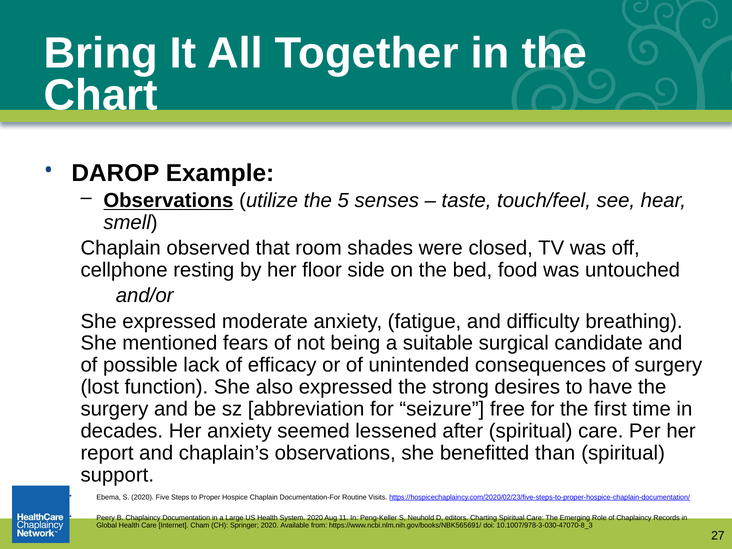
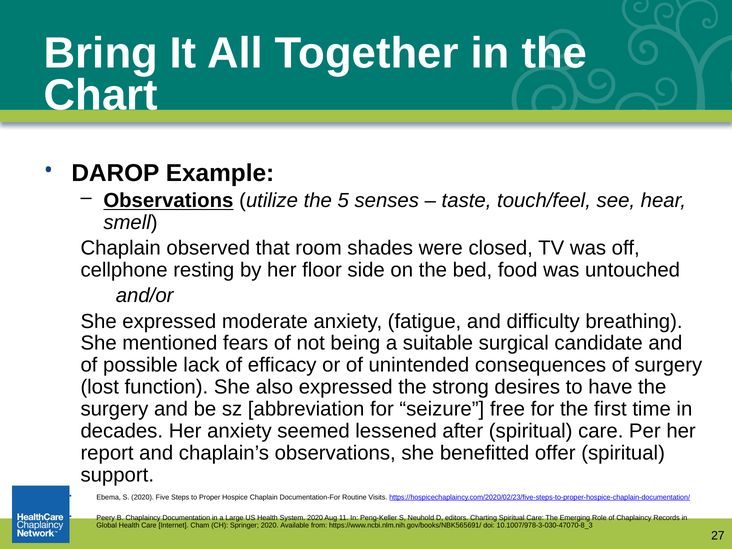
than: than -> offer
